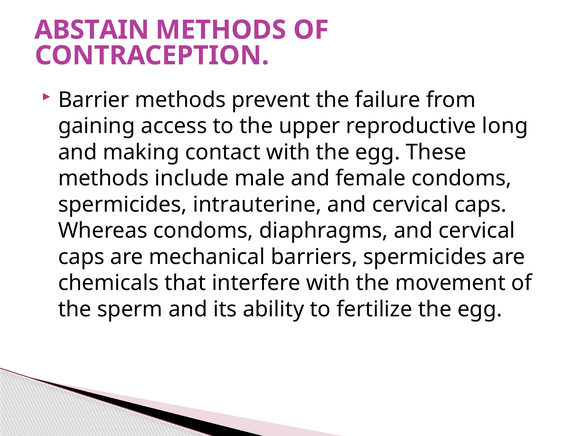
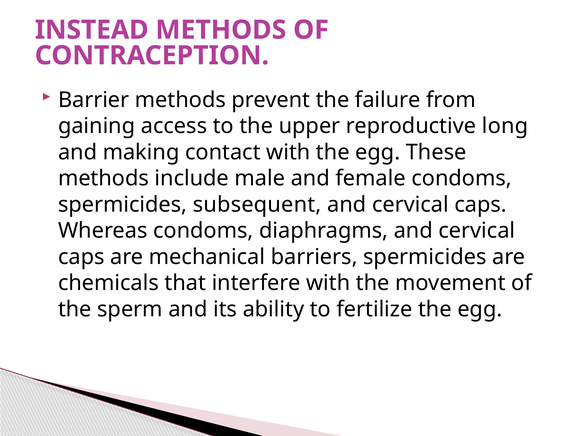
ABSTAIN: ABSTAIN -> INSTEAD
intrauterine: intrauterine -> subsequent
